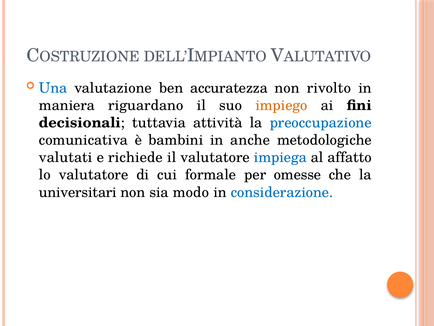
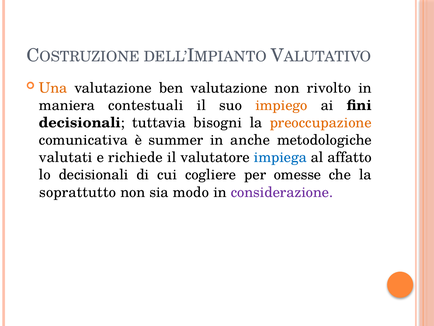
Una colour: blue -> orange
ben accuratezza: accuratezza -> valutazione
riguardano: riguardano -> contestuali
attività: attività -> bisogni
preoccupazione colour: blue -> orange
bambini: bambini -> summer
lo valutatore: valutatore -> decisionali
formale: formale -> cogliere
universitari: universitari -> soprattutto
considerazione colour: blue -> purple
